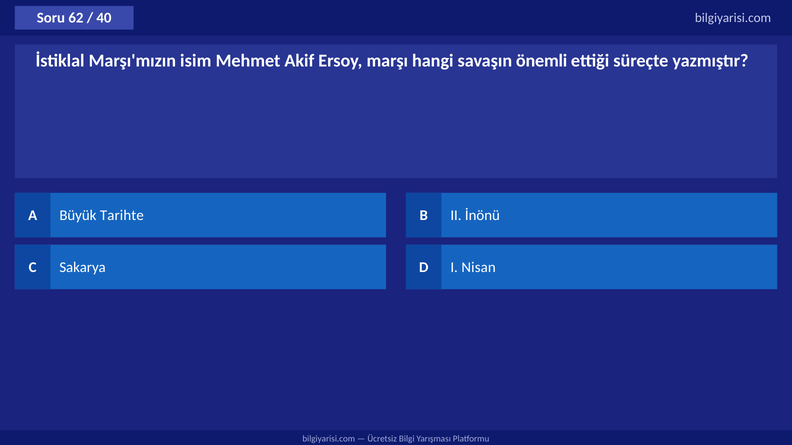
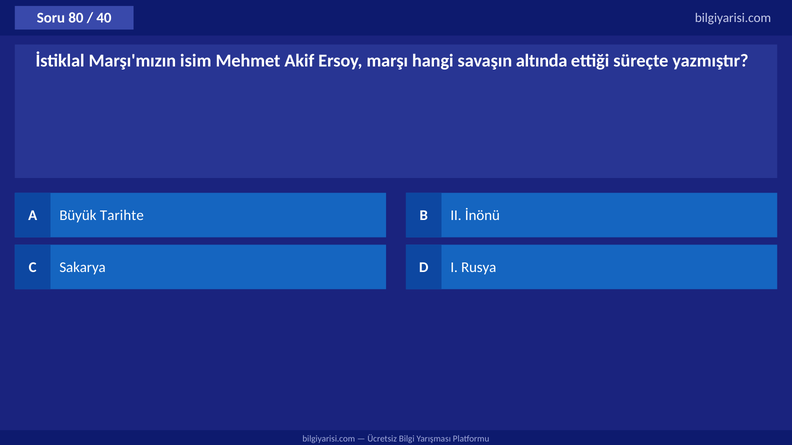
62: 62 -> 80
önemli: önemli -> altında
Nisan: Nisan -> Rusya
